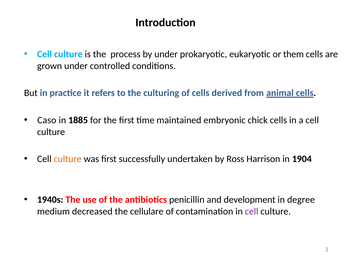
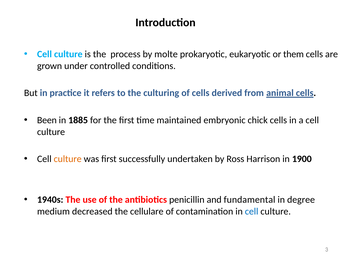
by under: under -> molte
Caso: Caso -> Been
1904: 1904 -> 1900
development: development -> fundamental
cell at (252, 211) colour: purple -> blue
